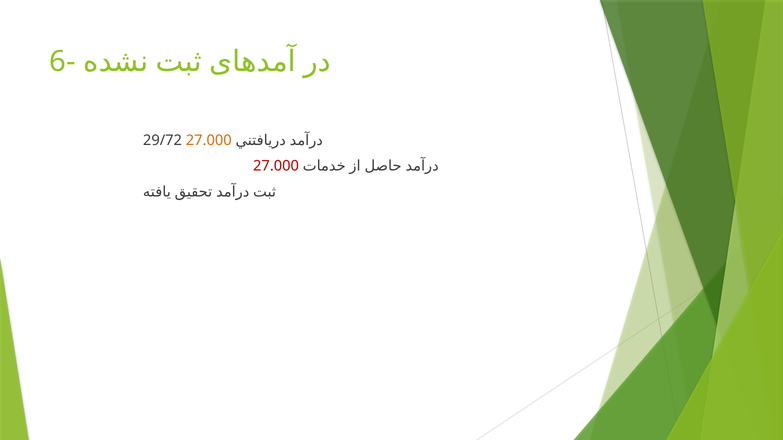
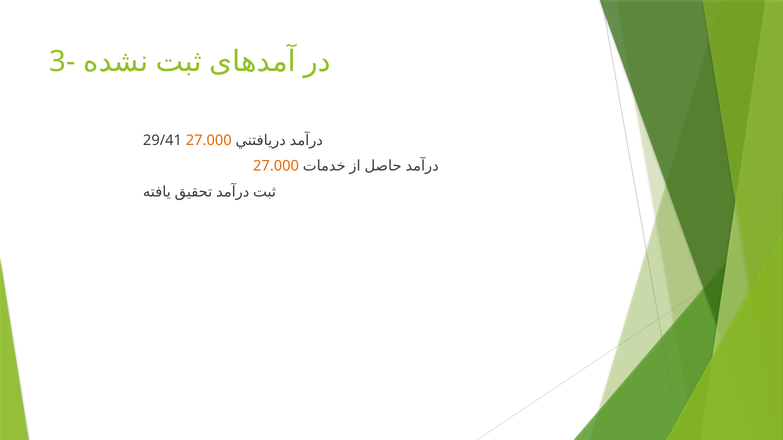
6-: 6- -> 3-
29/72: 29/72 -> 29/41
27.000 at (276, 166) colour: red -> orange
